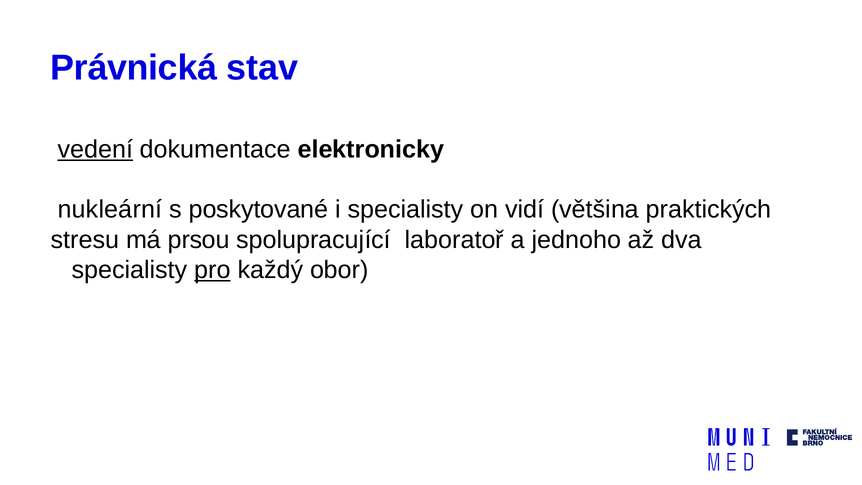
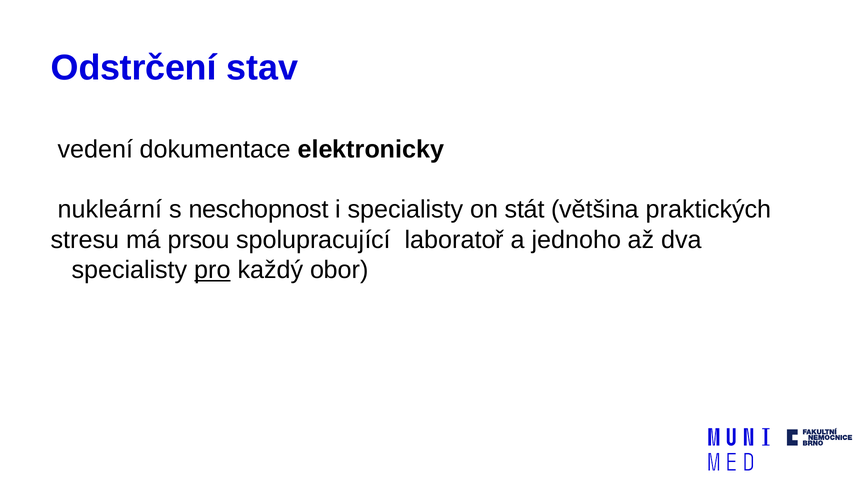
Právnická: Právnická -> Odstrčení
vedení underline: present -> none
poskytované: poskytované -> neschopnost
vidí: vidí -> stát
